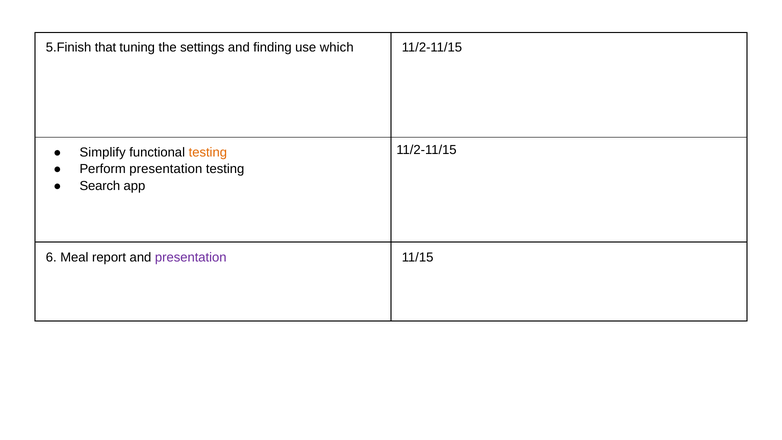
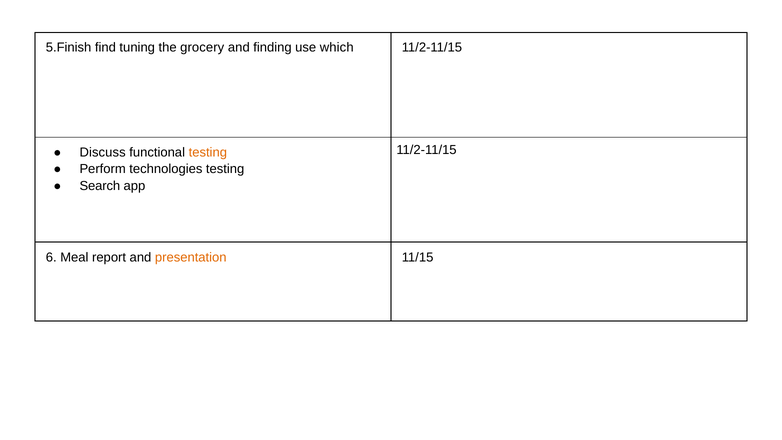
that: that -> find
settings: settings -> grocery
Simplify: Simplify -> Discuss
Perform presentation: presentation -> technologies
presentation at (191, 257) colour: purple -> orange
